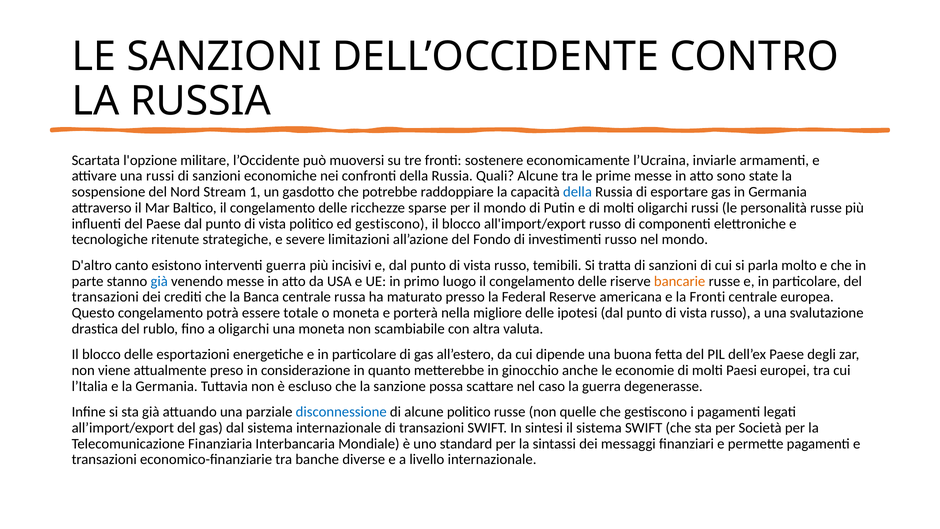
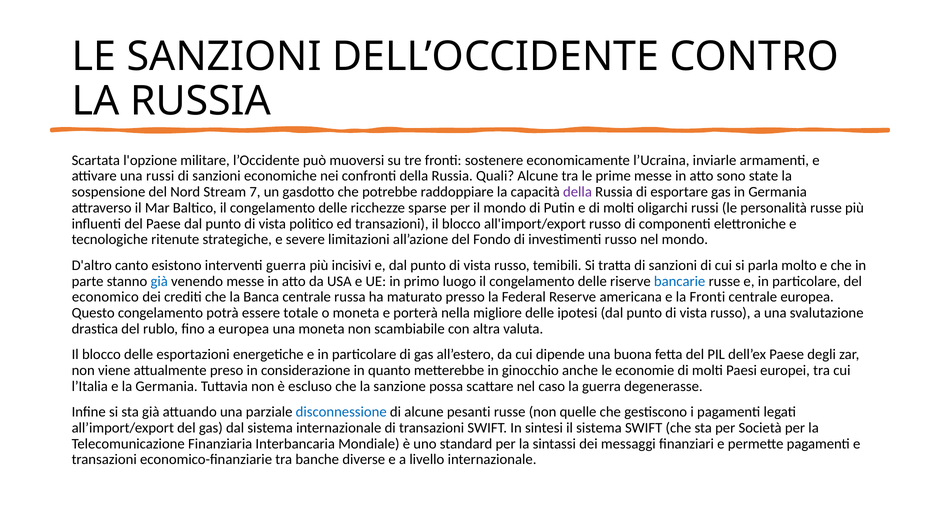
1: 1 -> 7
della at (577, 192) colour: blue -> purple
ed gestiscono: gestiscono -> transazioni
bancarie colour: orange -> blue
transazioni at (105, 297): transazioni -> economico
a oligarchi: oligarchi -> europea
alcune politico: politico -> pesanti
